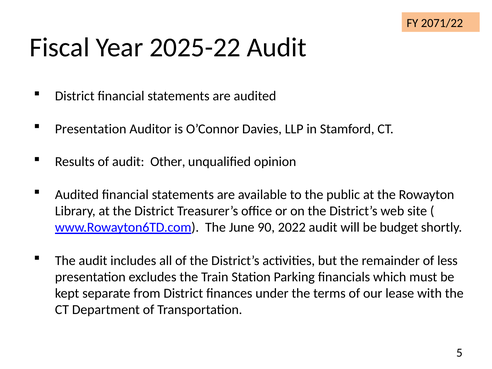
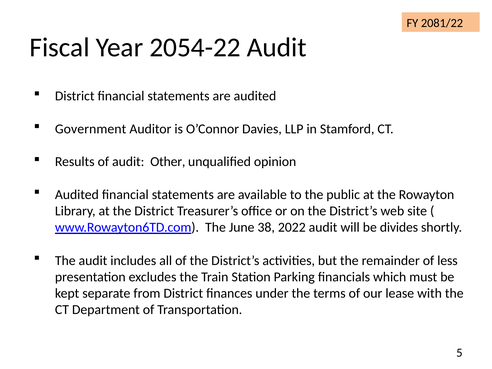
2071/22: 2071/22 -> 2081/22
2025-22: 2025-22 -> 2054-22
Presentation at (91, 129): Presentation -> Government
90: 90 -> 38
budget: budget -> divides
